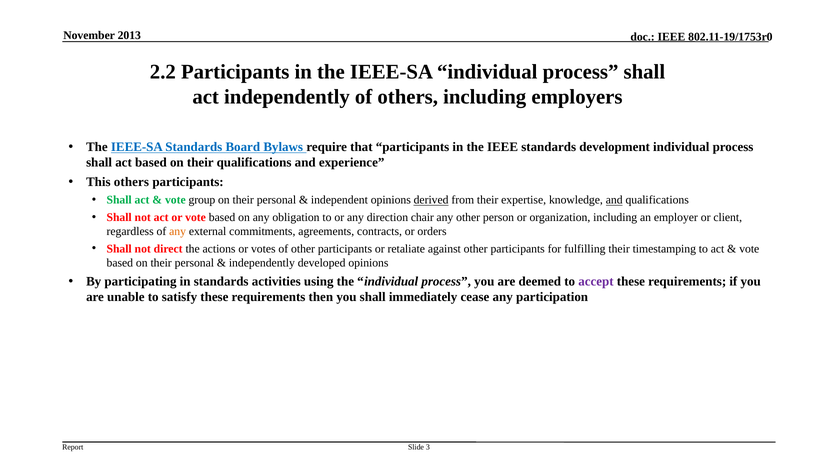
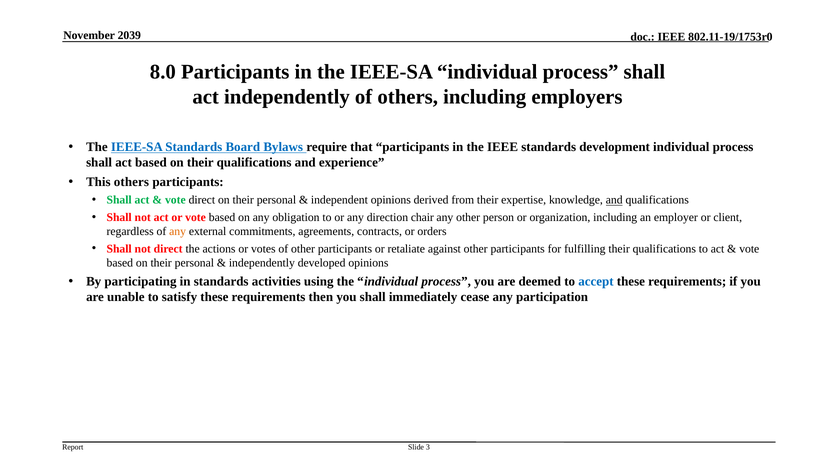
2013: 2013 -> 2039
2.2: 2.2 -> 8.0
vote group: group -> direct
derived underline: present -> none
fulfilling their timestamping: timestamping -> qualifications
accept colour: purple -> blue
